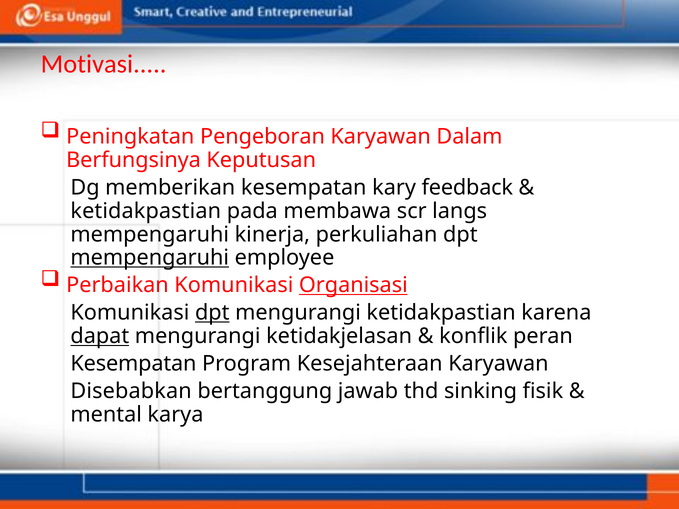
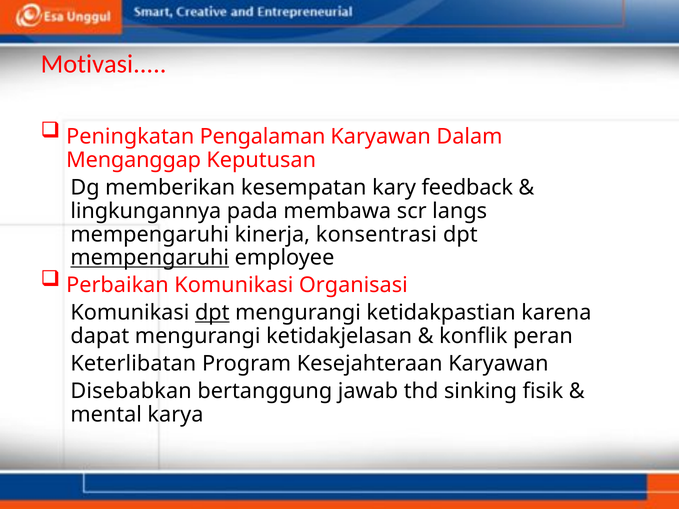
Pengeboran: Pengeboran -> Pengalaman
Berfungsinya: Berfungsinya -> Menganggap
ketidakpastian at (146, 211): ketidakpastian -> lingkungannya
perkuliahan: perkuliahan -> konsentrasi
Organisasi underline: present -> none
dapat underline: present -> none
Kesempatan at (133, 364): Kesempatan -> Keterlibatan
